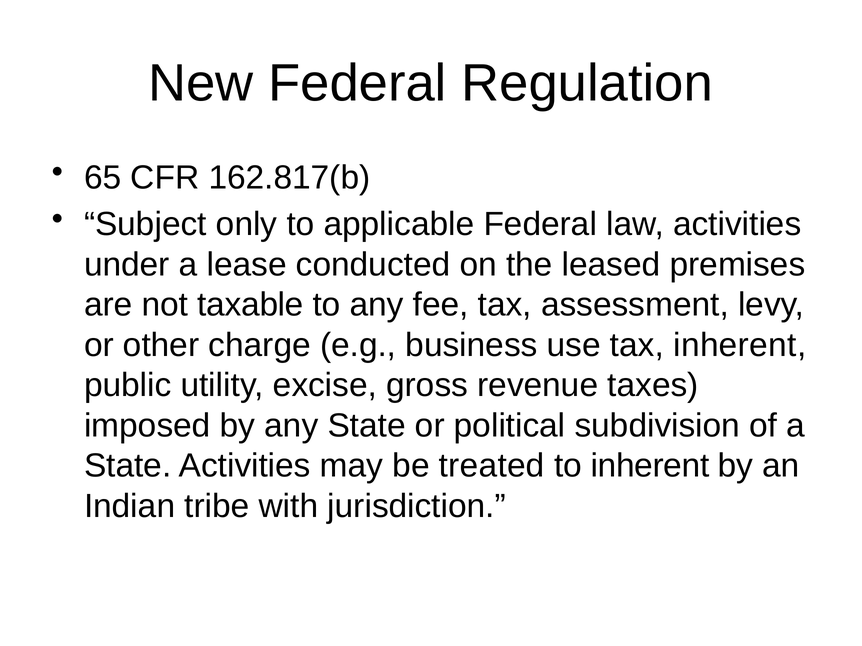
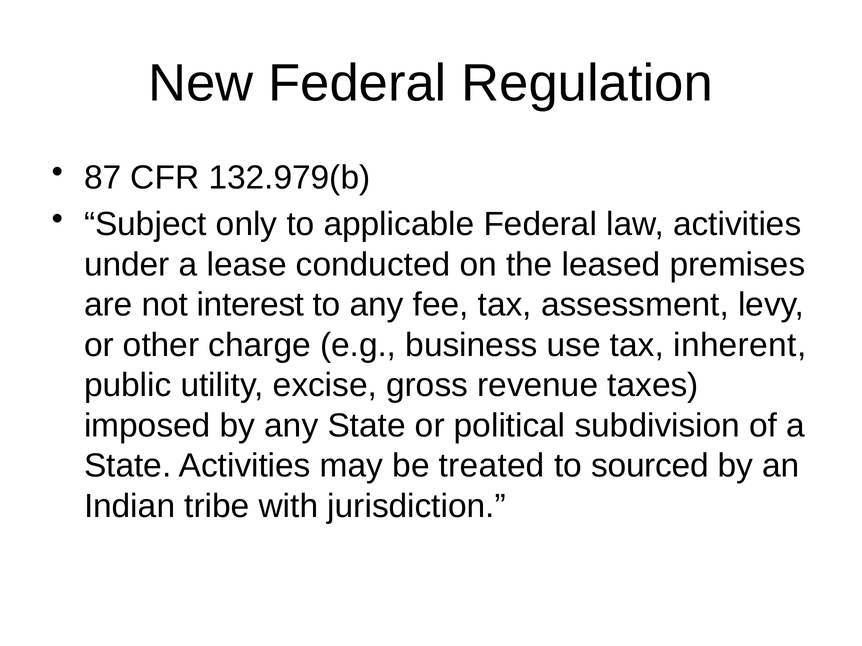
65: 65 -> 87
162.817(b: 162.817(b -> 132.979(b
taxable: taxable -> interest
to inherent: inherent -> sourced
